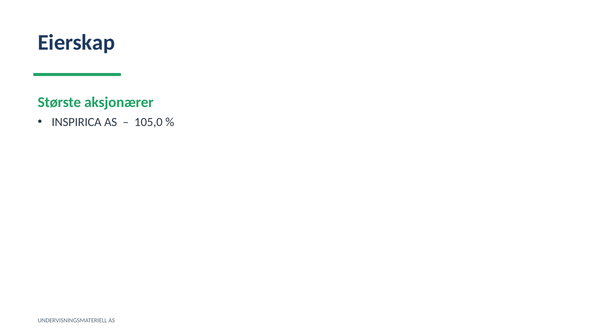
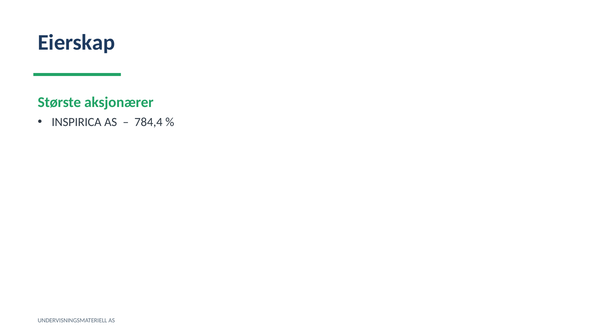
105,0: 105,0 -> 784,4
